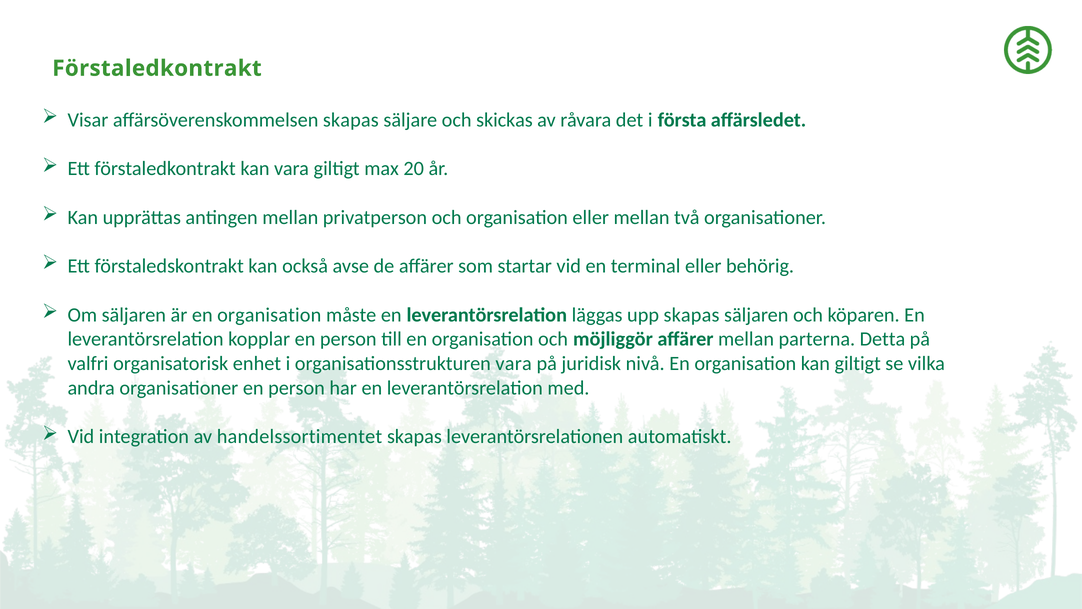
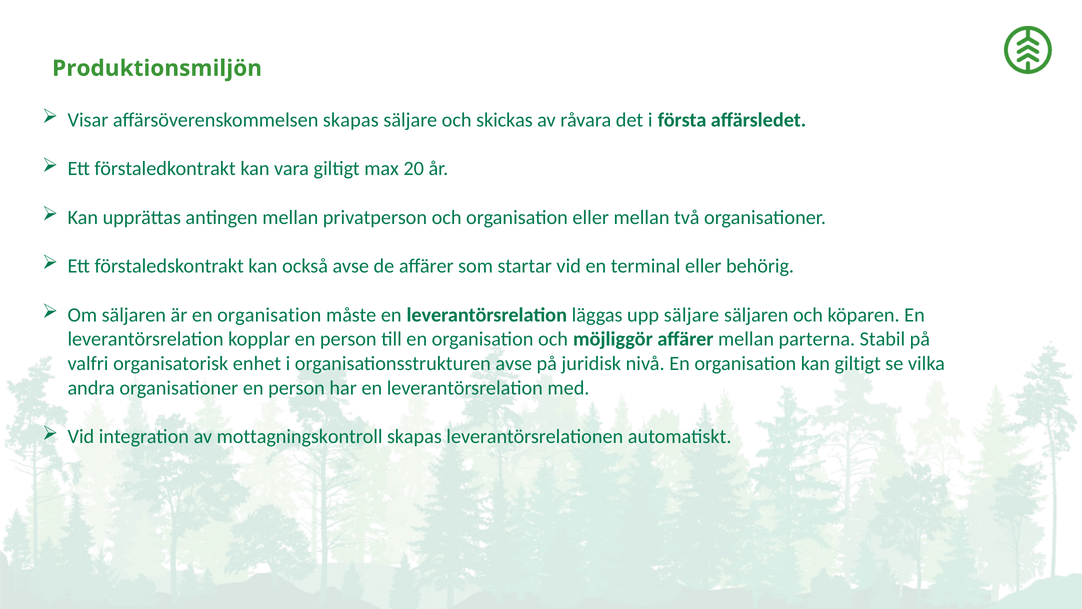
Förstaledkontrakt at (157, 68): Förstaledkontrakt -> Produktionsmiljön
upp skapas: skapas -> säljare
Detta: Detta -> Stabil
organisationsstrukturen vara: vara -> avse
handelssortimentet: handelssortimentet -> mottagningskontroll
